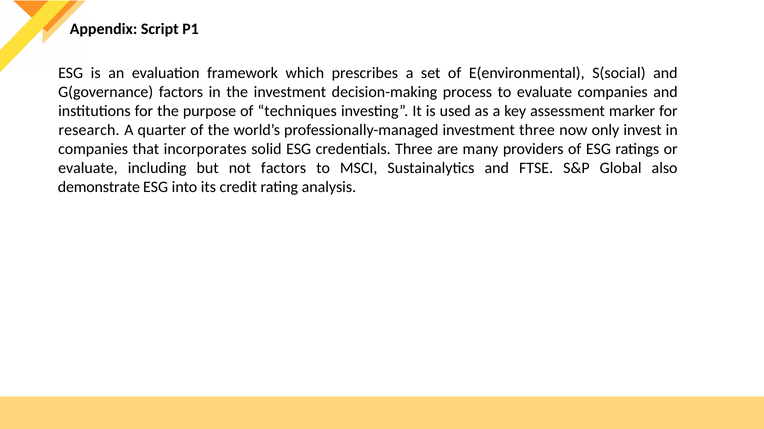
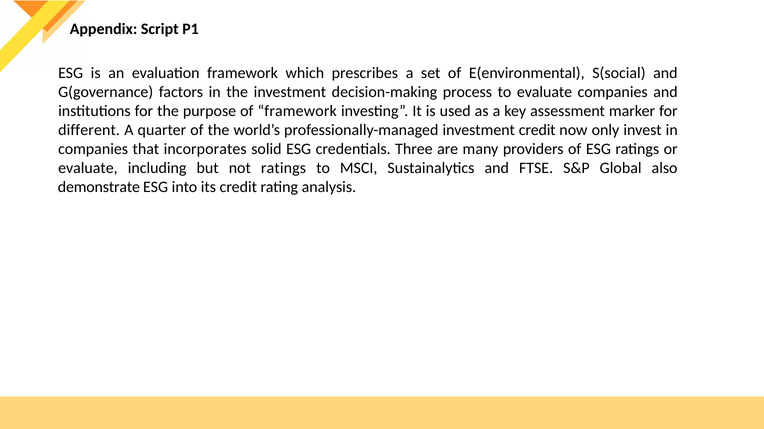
of techniques: techniques -> framework
research: research -> different
investment three: three -> credit
not factors: factors -> ratings
